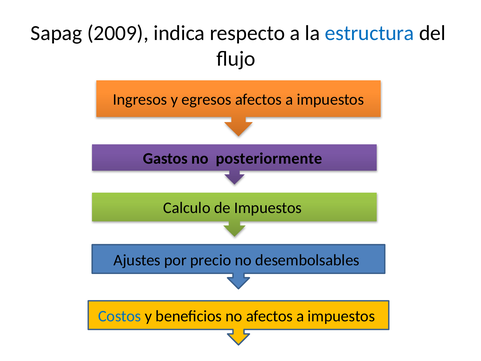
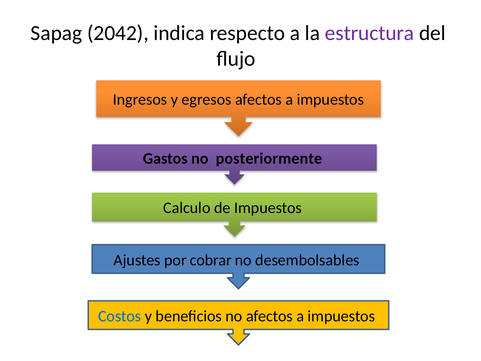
2009: 2009 -> 2042
estructura colour: blue -> purple
precio: precio -> cobrar
